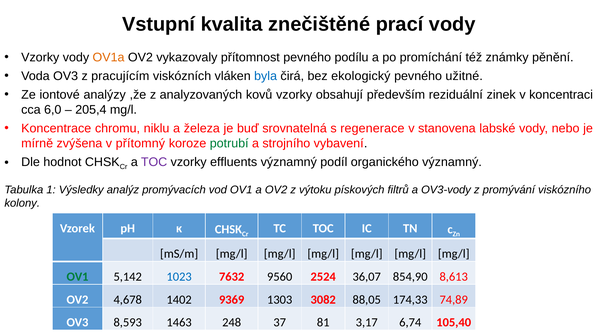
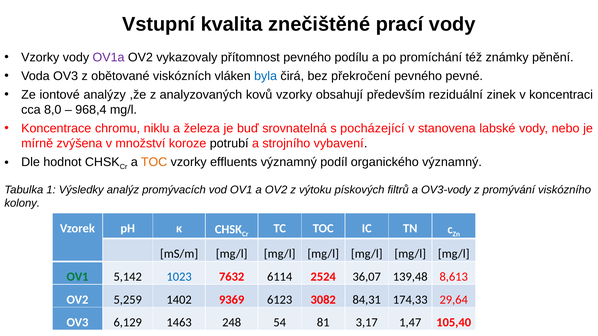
OV1a colour: orange -> purple
pracujícím: pracujícím -> obětované
ekologický: ekologický -> překročení
užitné: užitné -> pevné
6,0: 6,0 -> 8,0
205,4: 205,4 -> 968,4
regenerace: regenerace -> pocházející
přítomný: přítomný -> množství
potrubí colour: green -> black
TOC at (154, 162) colour: purple -> orange
9560: 9560 -> 6114
854,90: 854,90 -> 139,48
4,678: 4,678 -> 5,259
1303: 1303 -> 6123
88,05: 88,05 -> 84,31
74,89: 74,89 -> 29,64
8,593: 8,593 -> 6,129
37: 37 -> 54
6,74: 6,74 -> 1,47
